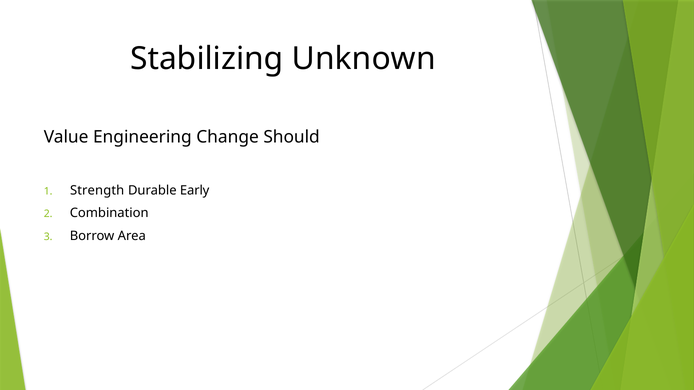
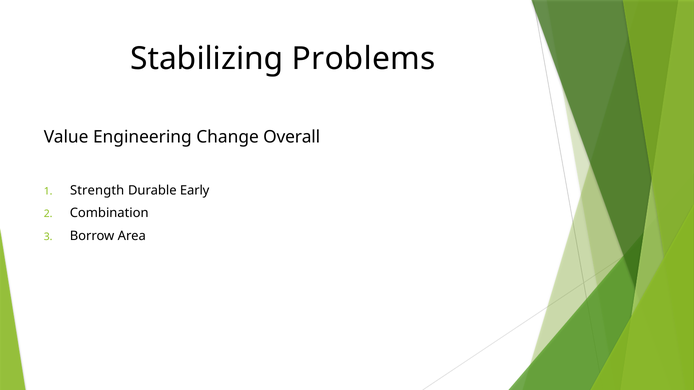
Unknown: Unknown -> Problems
Should: Should -> Overall
